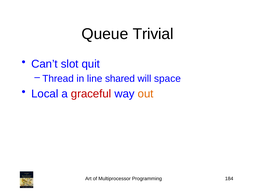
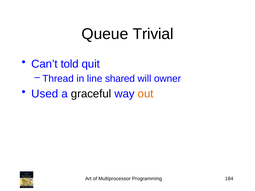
slot: slot -> told
space: space -> owner
Local: Local -> Used
graceful colour: red -> black
